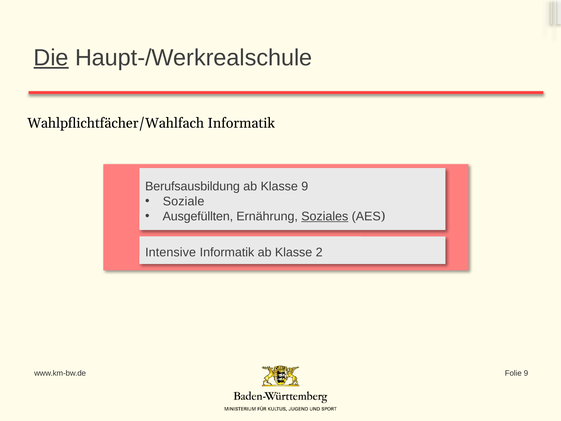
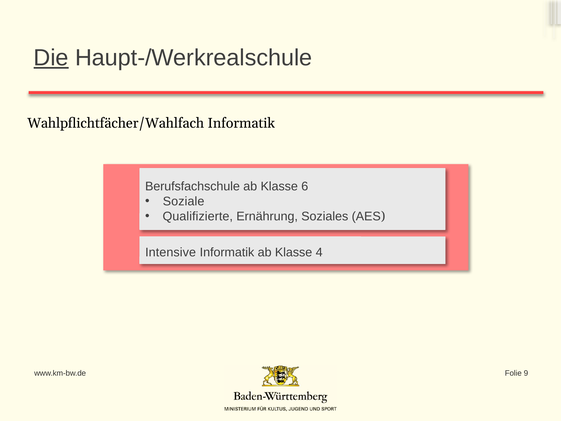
Berufsausbildung: Berufsausbildung -> Berufsfachschule
Klasse 9: 9 -> 6
Ausgefüllten: Ausgefüllten -> Qualifizierte
Soziales underline: present -> none
2: 2 -> 4
